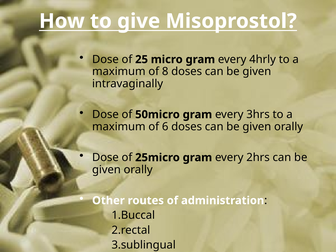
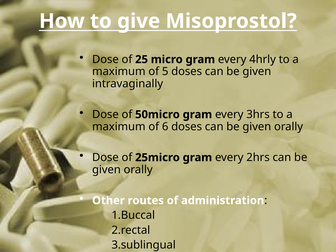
8: 8 -> 5
